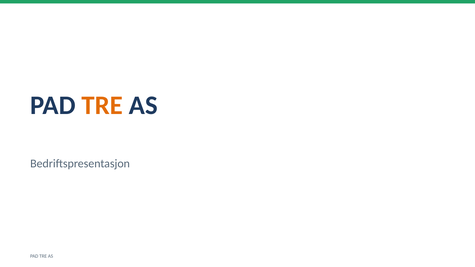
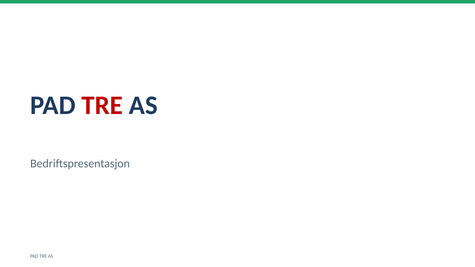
TRE at (102, 105) colour: orange -> red
